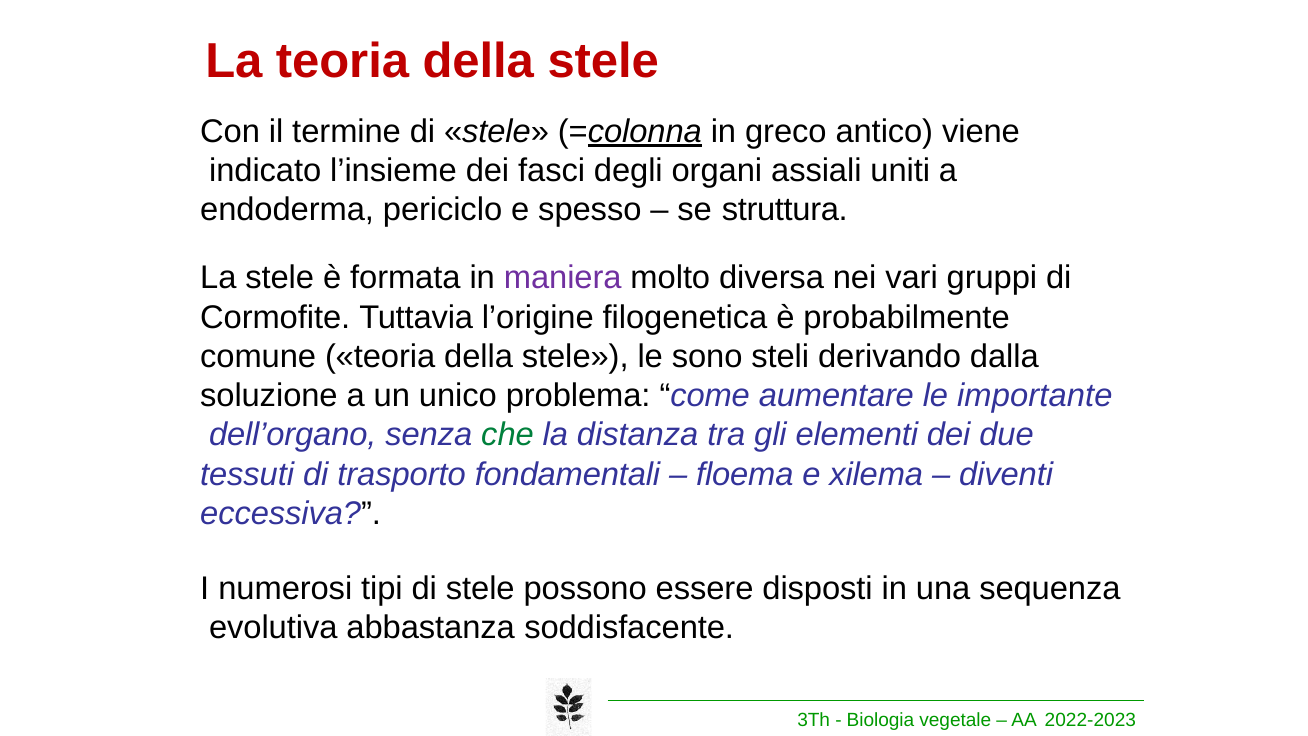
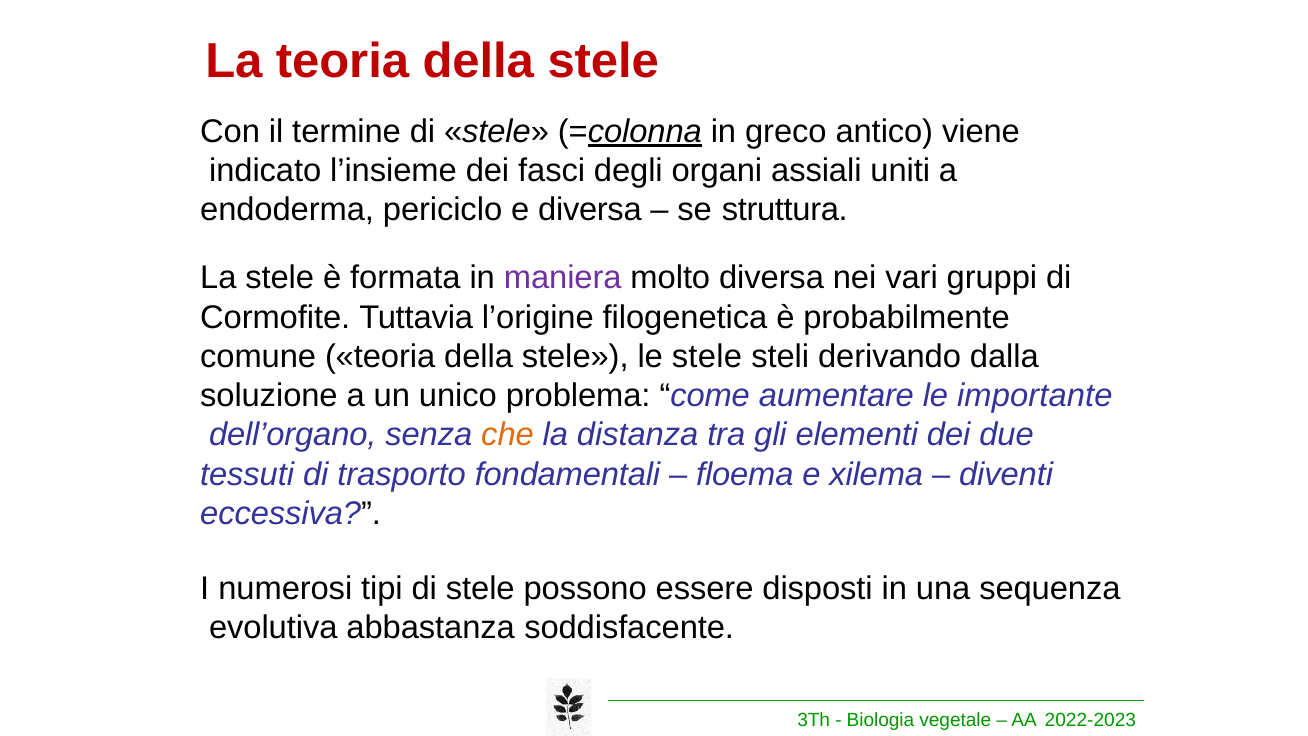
e spesso: spesso -> diversa
le sono: sono -> stele
che colour: green -> orange
